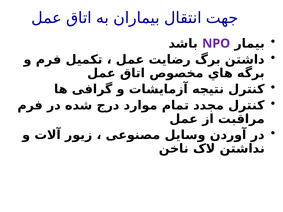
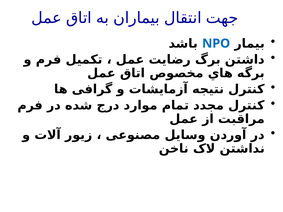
NPO colour: purple -> blue
